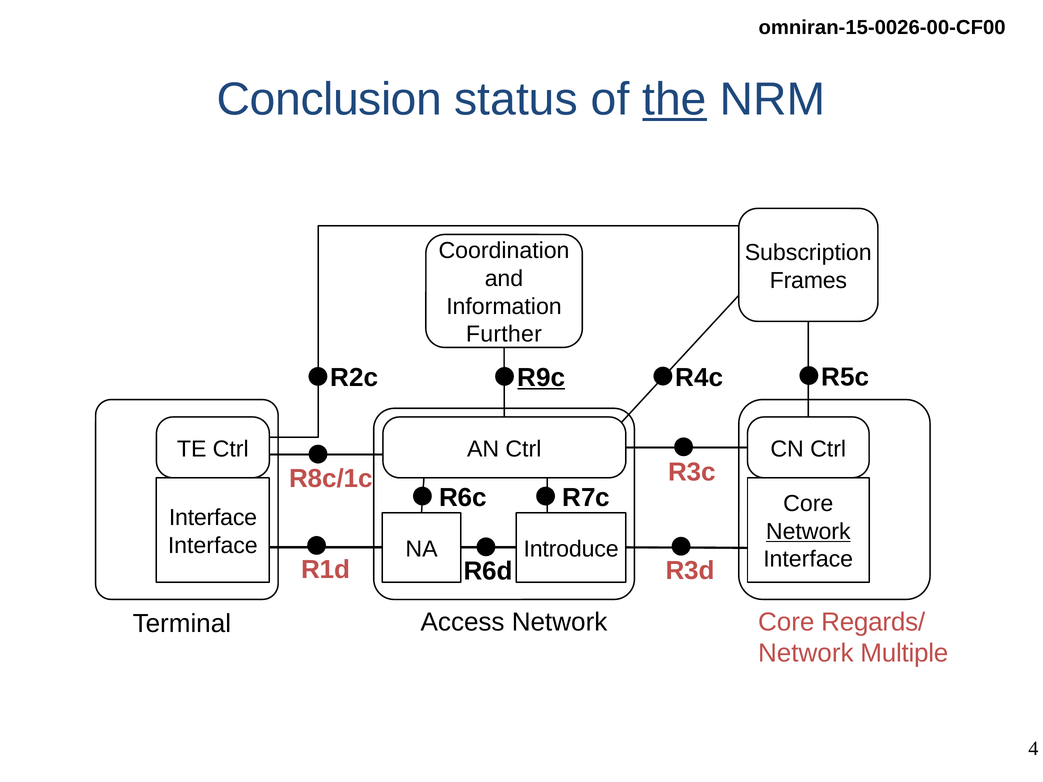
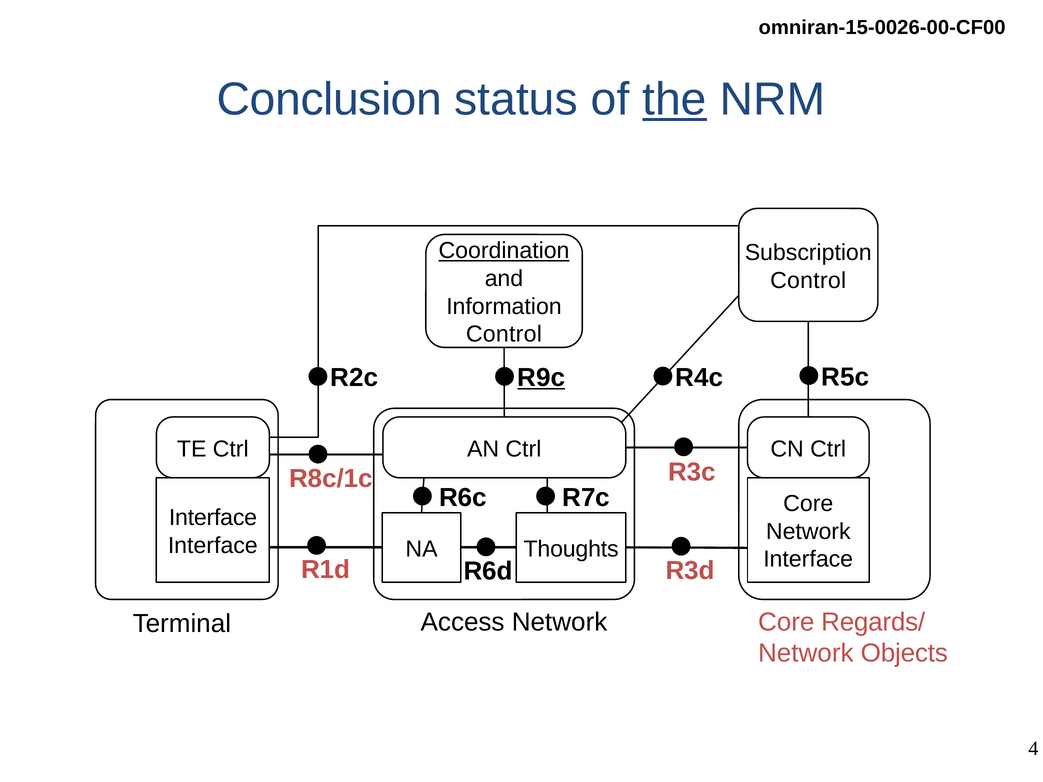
Coordination underline: none -> present
Frames at (808, 280): Frames -> Control
Further at (504, 334): Further -> Control
Network at (808, 532) underline: present -> none
Introduce: Introduce -> Thoughts
Multiple: Multiple -> Objects
